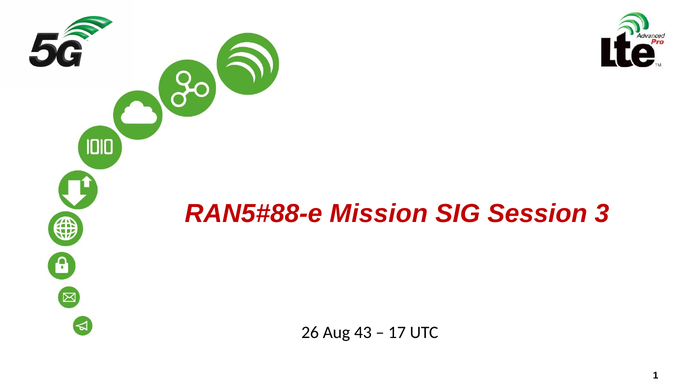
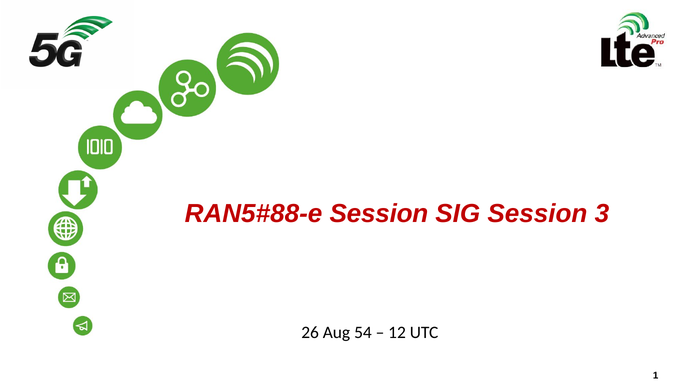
Mission at (379, 214): Mission -> Session
43: 43 -> 54
17: 17 -> 12
